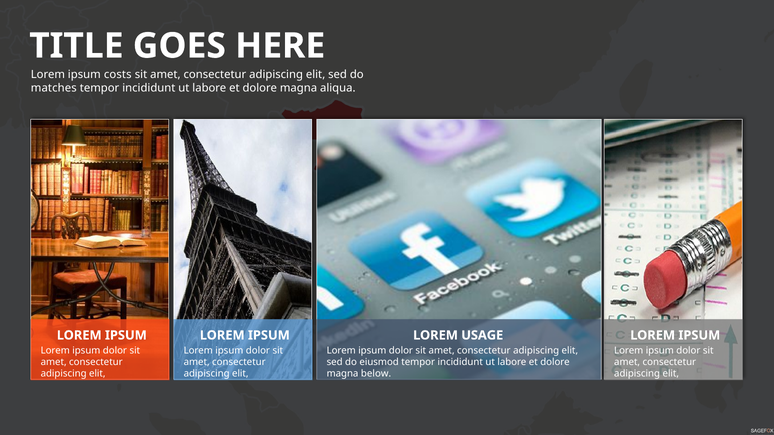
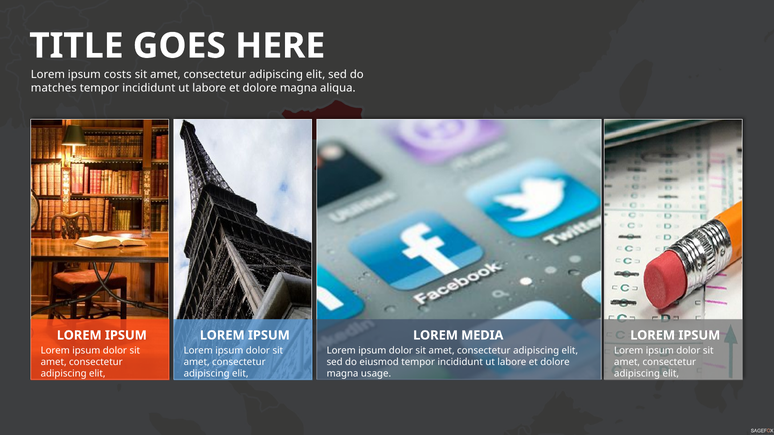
USAGE: USAGE -> MEDIA
below: below -> usage
